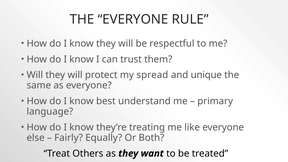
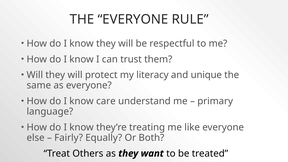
spread: spread -> literacy
best: best -> care
